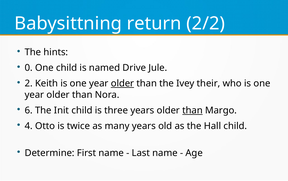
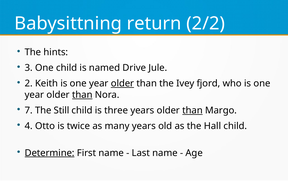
0: 0 -> 3
their: their -> fjord
than at (82, 95) underline: none -> present
6: 6 -> 7
Init: Init -> Still
Determine underline: none -> present
